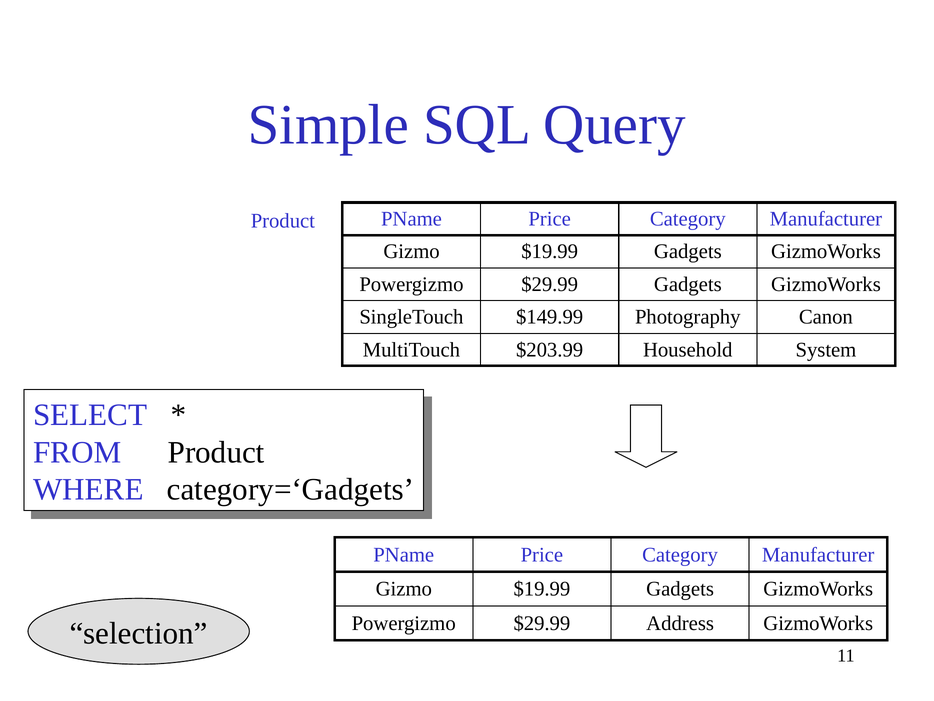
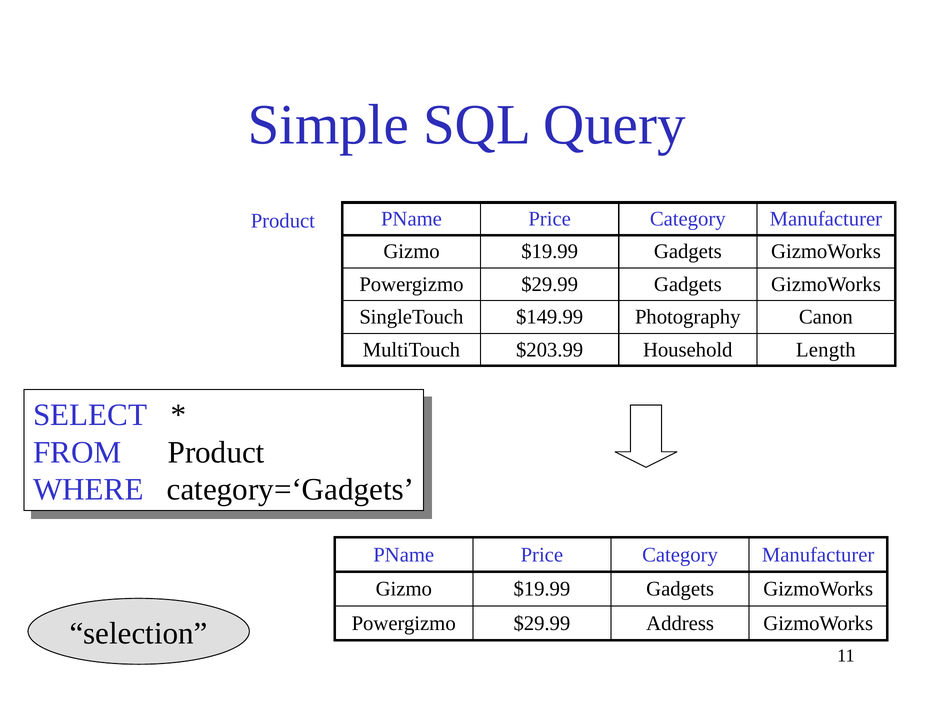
System: System -> Length
